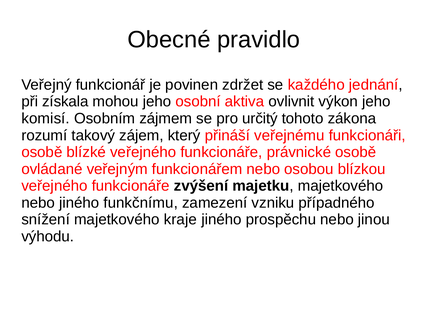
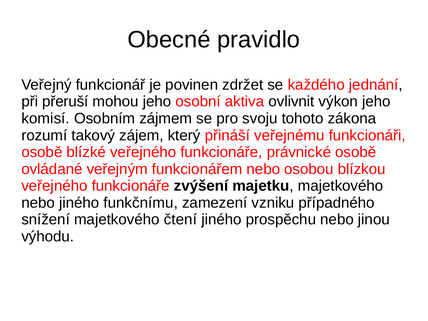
získala: získala -> přeruší
určitý: určitý -> svoju
kraje: kraje -> čtení
